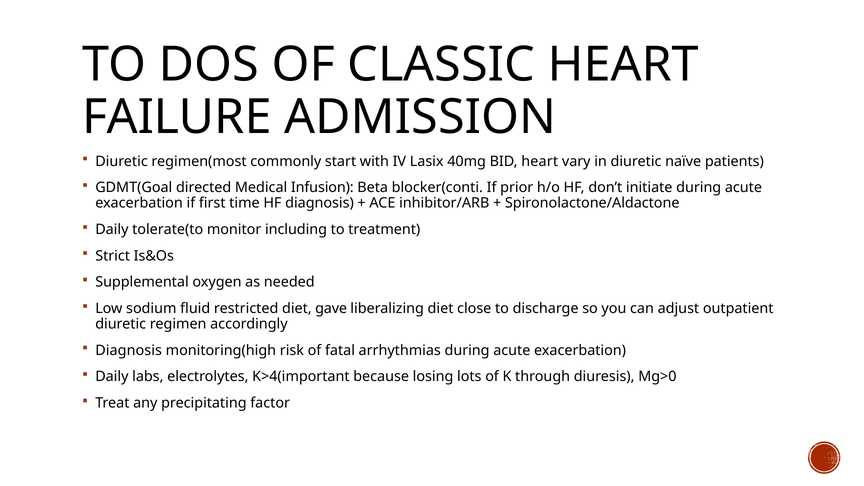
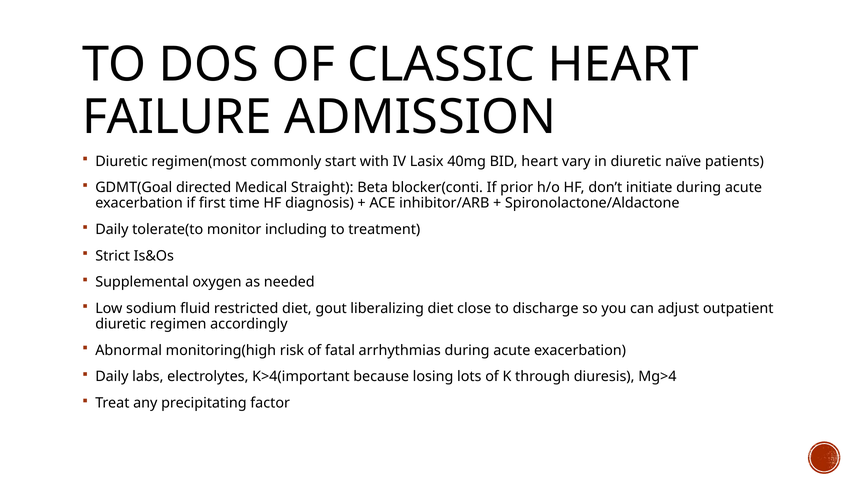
Infusion: Infusion -> Straight
gave: gave -> gout
Diagnosis at (129, 350): Diagnosis -> Abnormal
Mg>0: Mg>0 -> Mg>4
